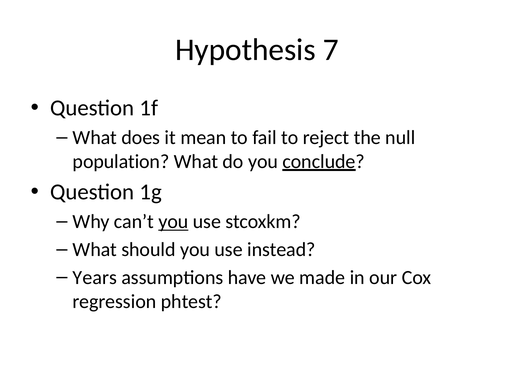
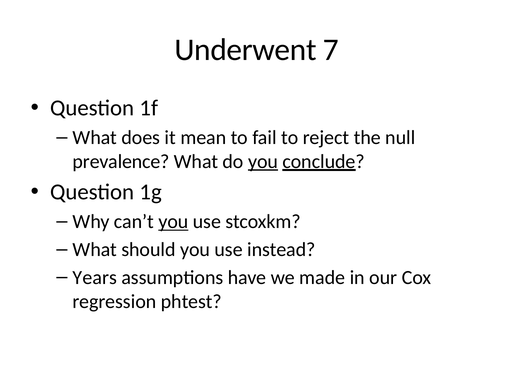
Hypothesis: Hypothesis -> Underwent
population: population -> prevalence
you at (263, 161) underline: none -> present
